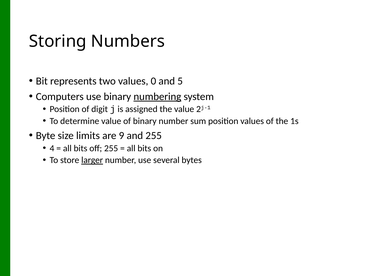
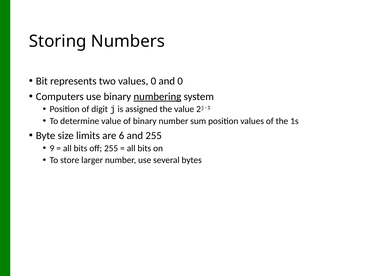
and 5: 5 -> 0
9: 9 -> 6
4: 4 -> 9
larger underline: present -> none
